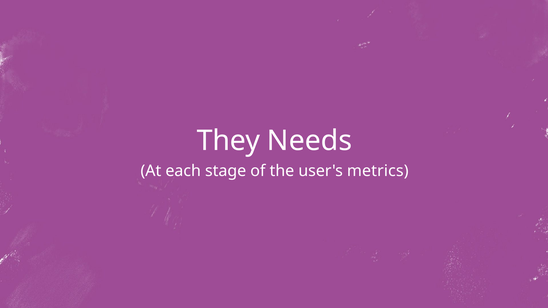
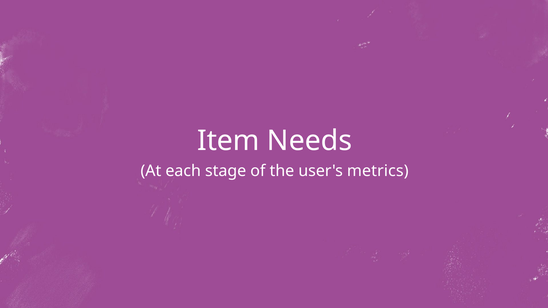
They: They -> Item
